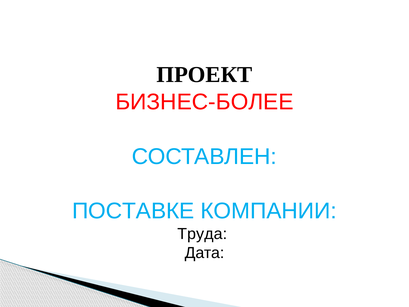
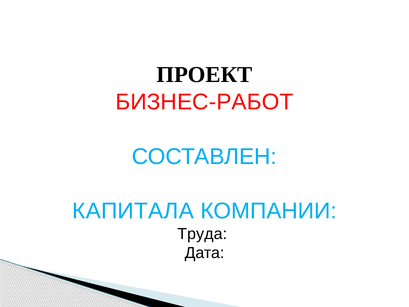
БИЗНЕС-БОЛЕЕ: БИЗНЕС-БОЛЕЕ -> БИЗНЕС-РАБОТ
ПОСТАВКЕ: ПОСТАВКЕ -> КАПИТАЛА
